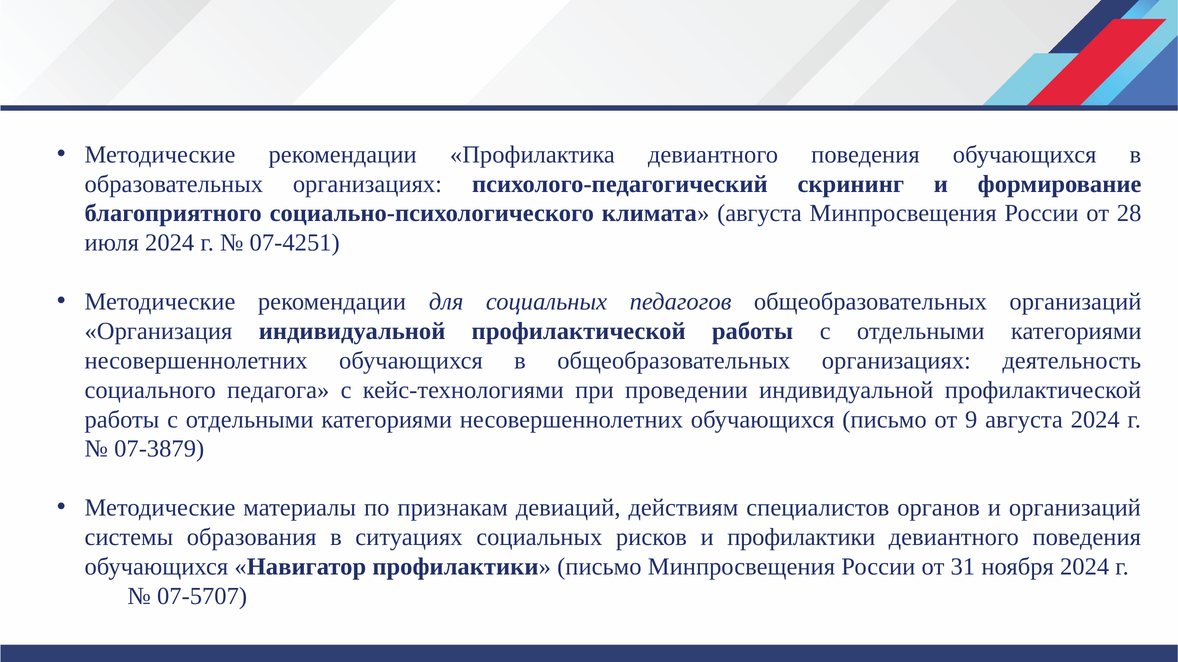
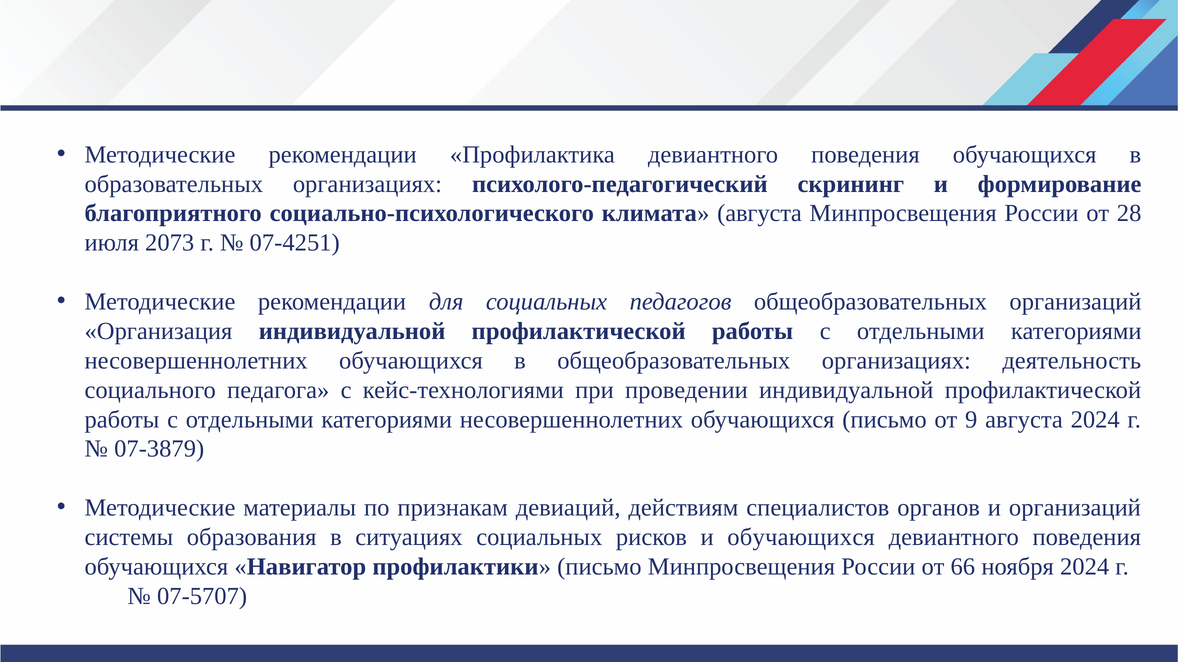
июля 2024: 2024 -> 2073
и профилактики: профилактики -> обучающихся
31: 31 -> 66
